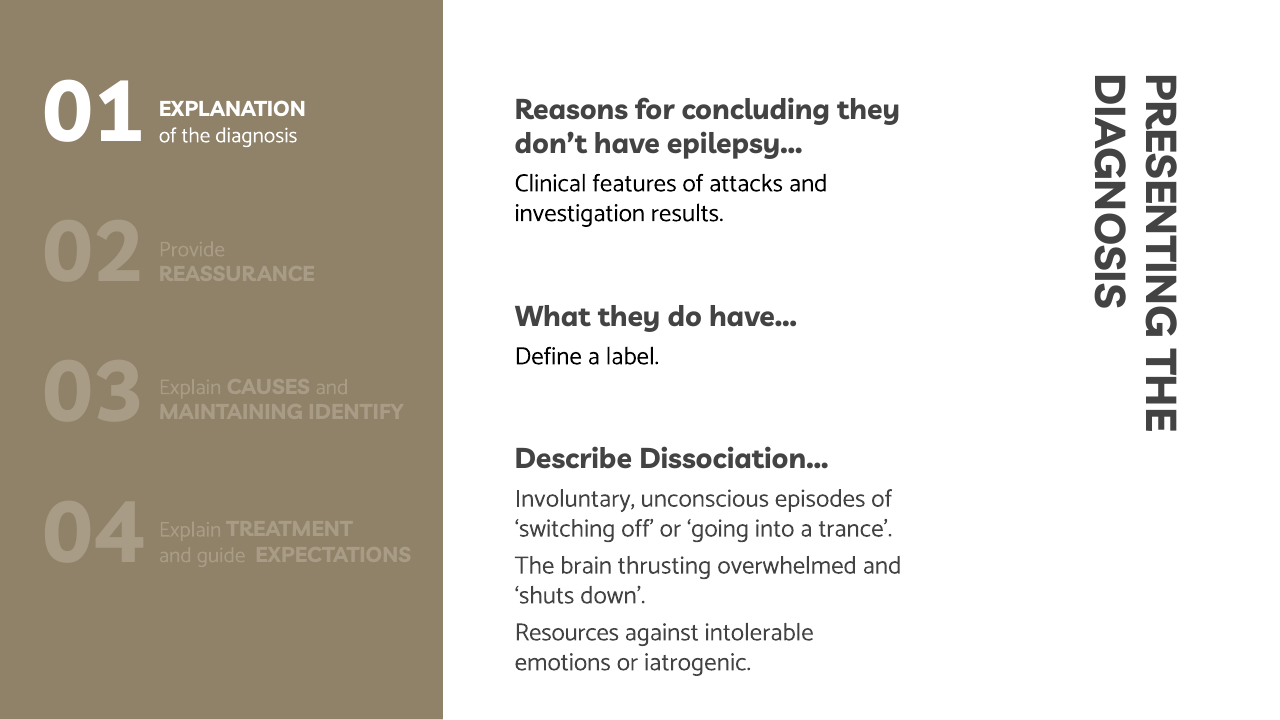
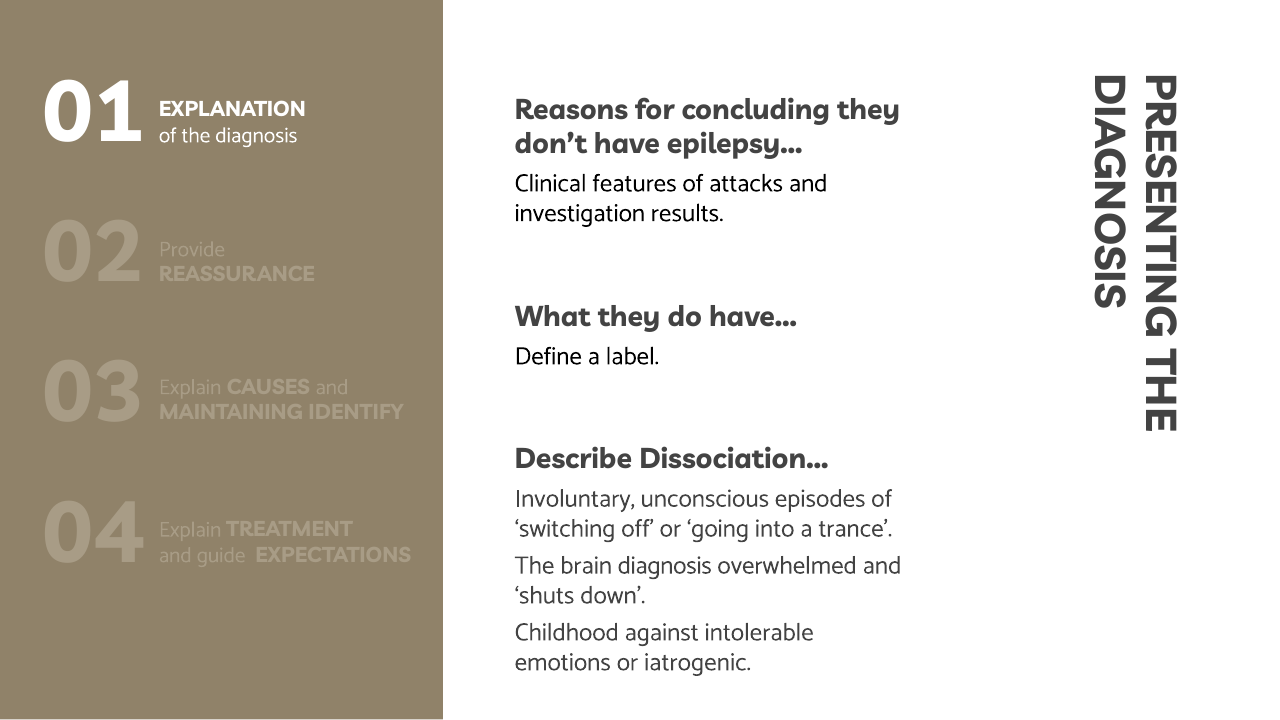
brain thrusting: thrusting -> diagnosis
Resources: Resources -> Childhood
